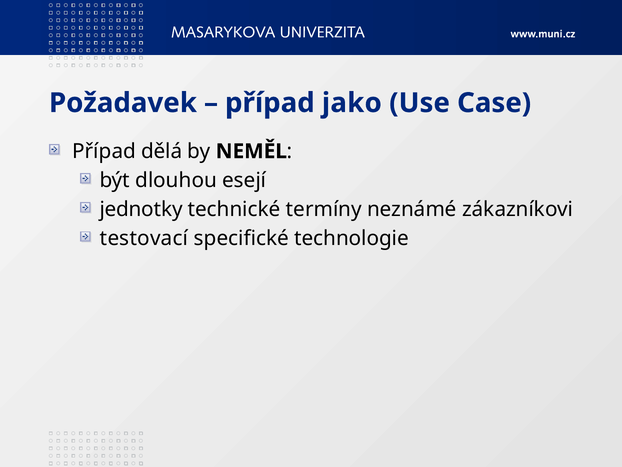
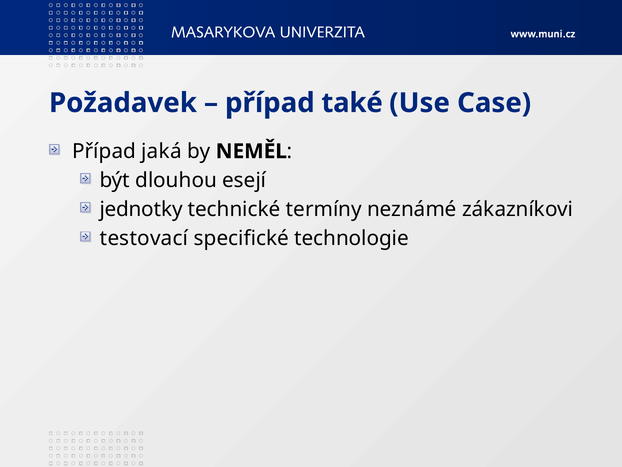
jako: jako -> také
dělá: dělá -> jaká
